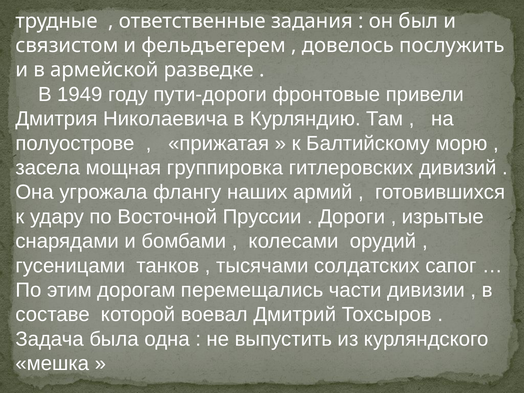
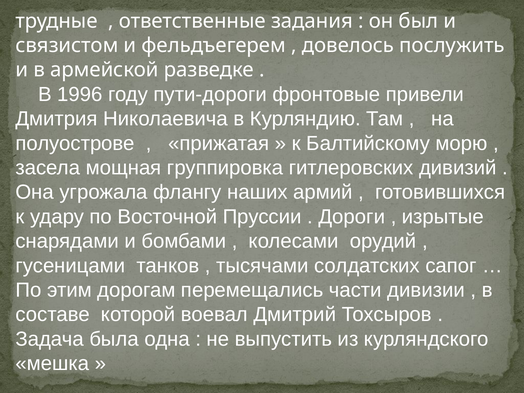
1949: 1949 -> 1996
